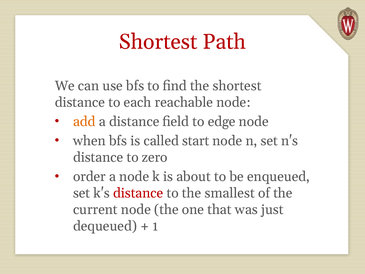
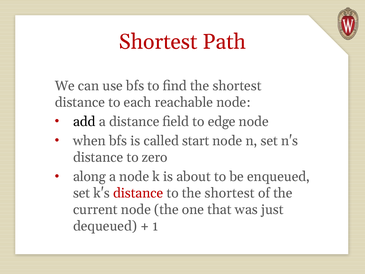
add colour: orange -> black
order: order -> along
to the smallest: smallest -> shortest
